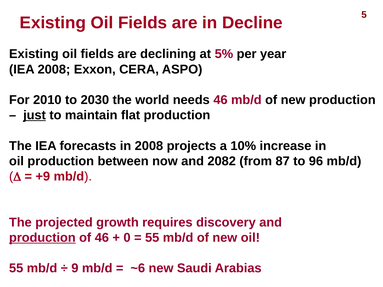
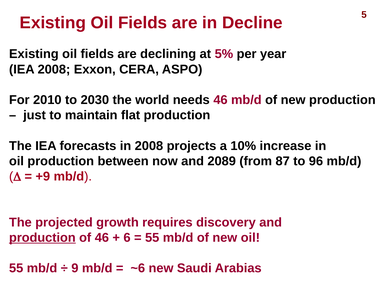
just underline: present -> none
2082: 2082 -> 2089
0: 0 -> 6
